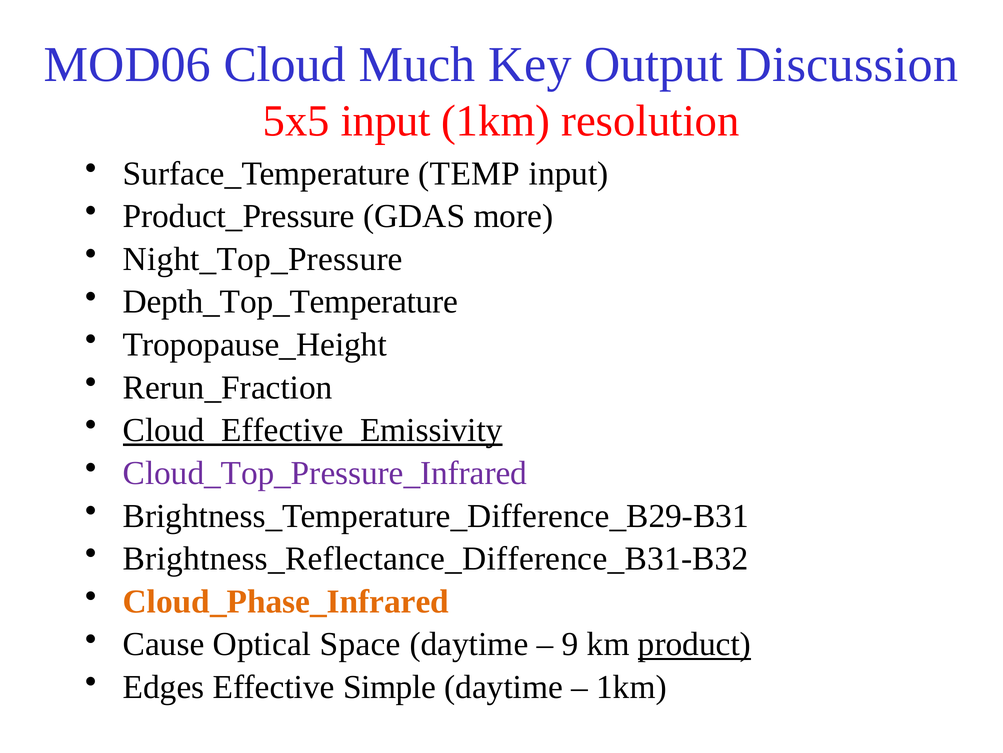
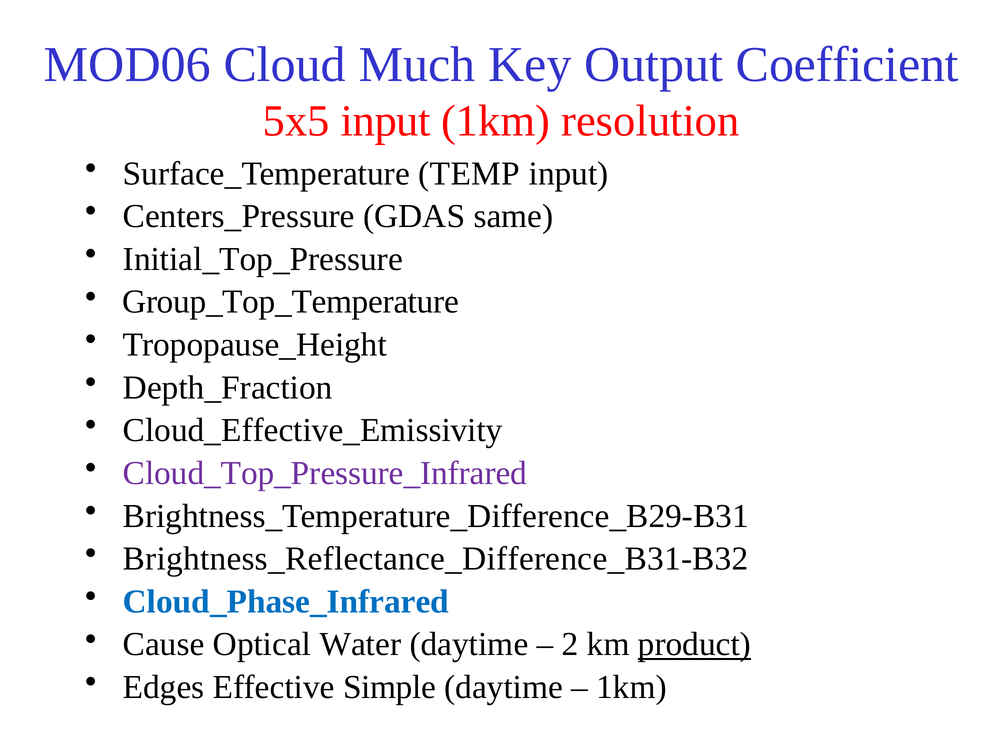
Discussion: Discussion -> Coefficient
Product_Pressure: Product_Pressure -> Centers_Pressure
more: more -> same
Night_Top_Pressure: Night_Top_Pressure -> Initial_Top_Pressure
Depth_Top_Temperature: Depth_Top_Temperature -> Group_Top_Temperature
Rerun_Fraction: Rerun_Fraction -> Depth_Fraction
Cloud_Effective_Emissivity underline: present -> none
Cloud_Phase_Infrared colour: orange -> blue
Space: Space -> Water
9: 9 -> 2
